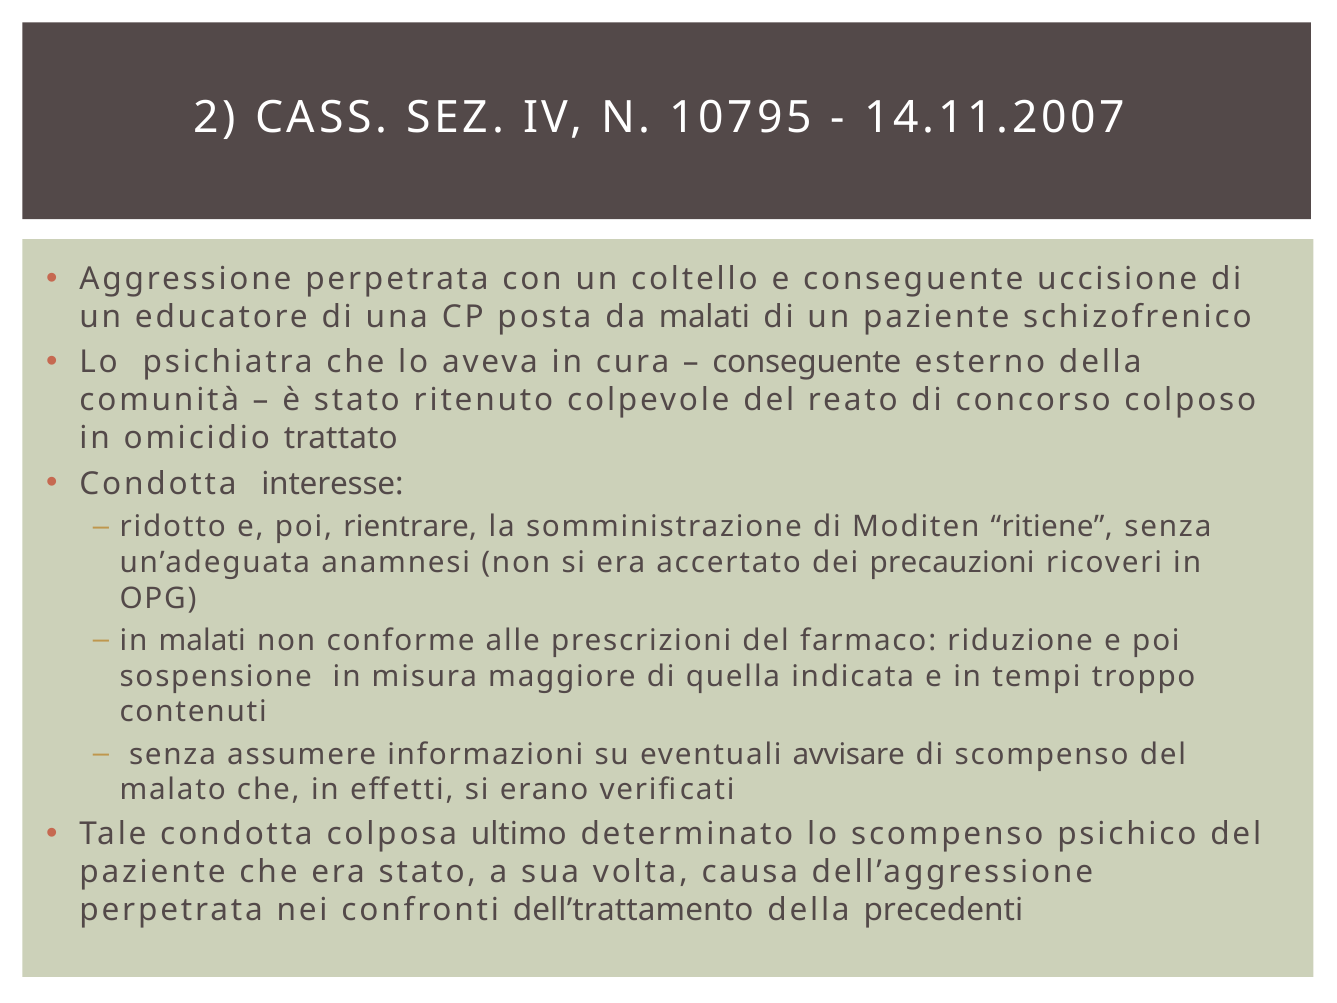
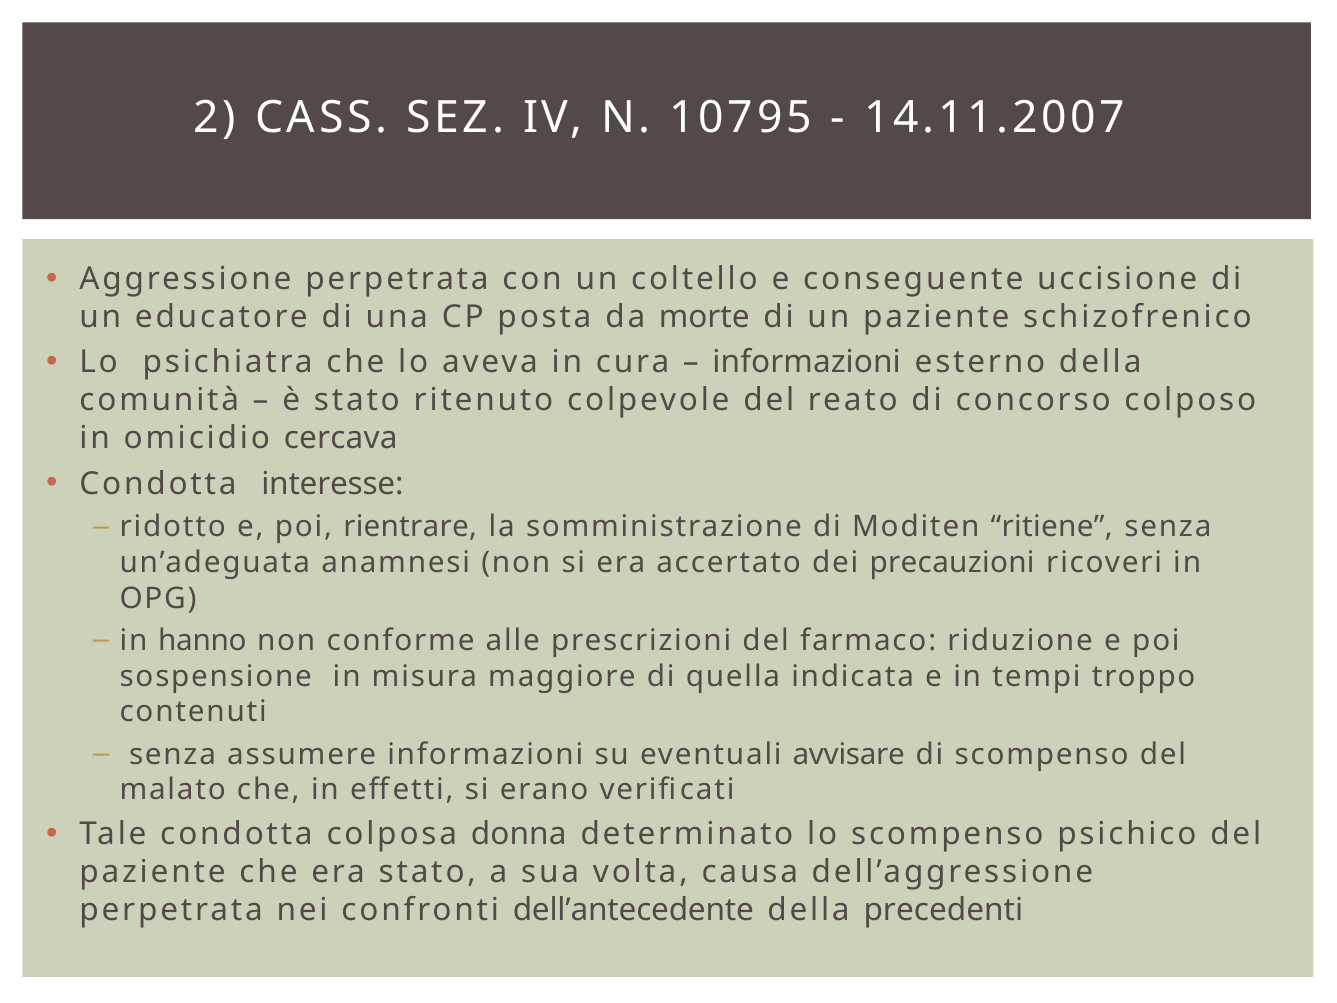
da malati: malati -> morte
conseguente at (807, 362): conseguente -> informazioni
trattato: trattato -> cercava
in malati: malati -> hanno
ultimo: ultimo -> donna
dell’trattamento: dell’trattamento -> dell’antecedente
